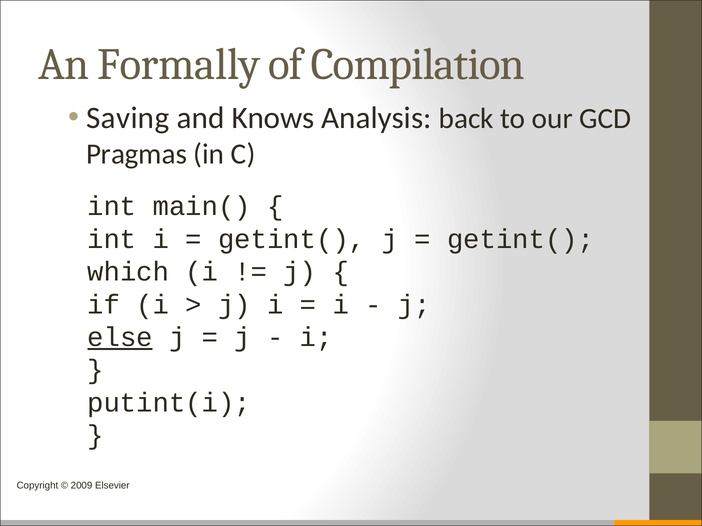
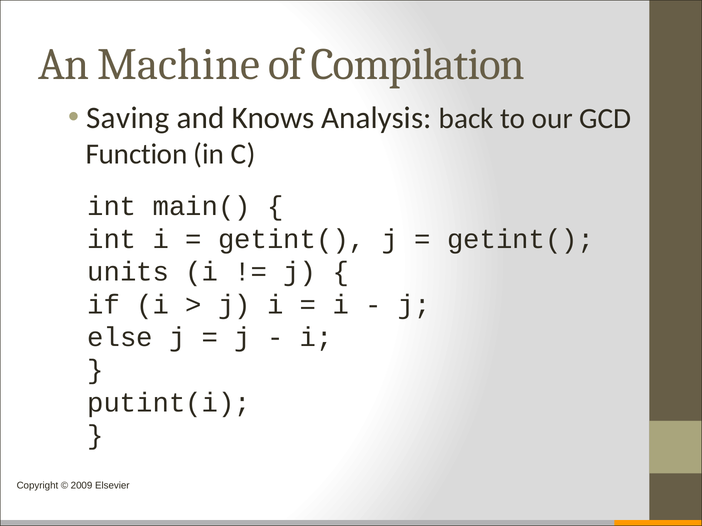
Formally: Formally -> Machine
Pragmas: Pragmas -> Function
which: which -> units
else underline: present -> none
